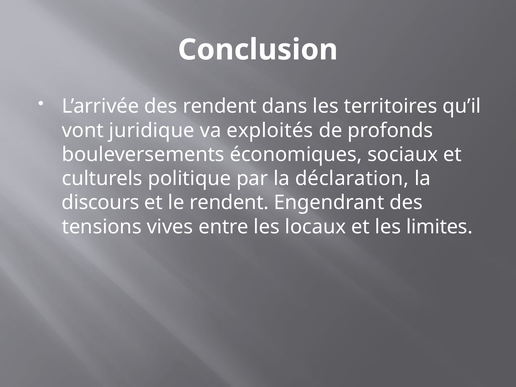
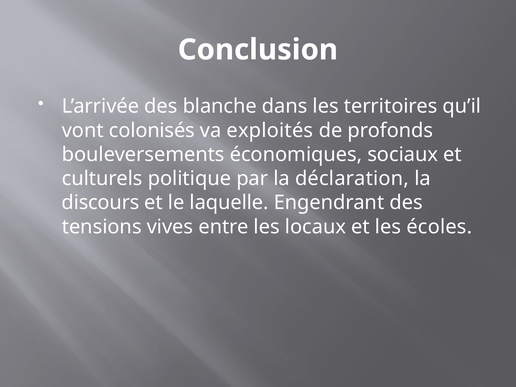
des rendent: rendent -> blanche
juridique: juridique -> colonisés
le rendent: rendent -> laquelle
limites: limites -> écoles
